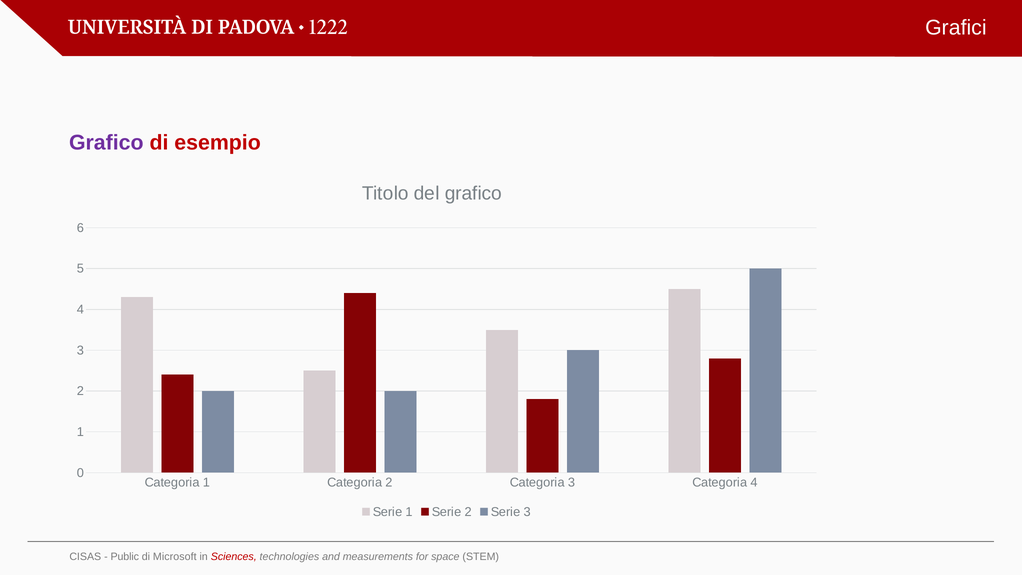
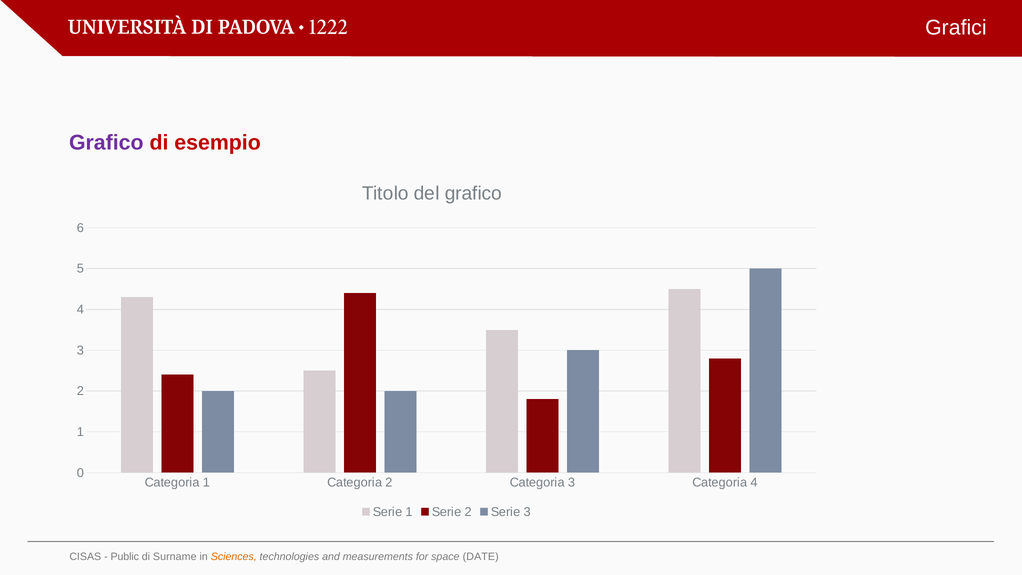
Microsoft: Microsoft -> Surname
Sciences colour: red -> orange
STEM: STEM -> DATE
